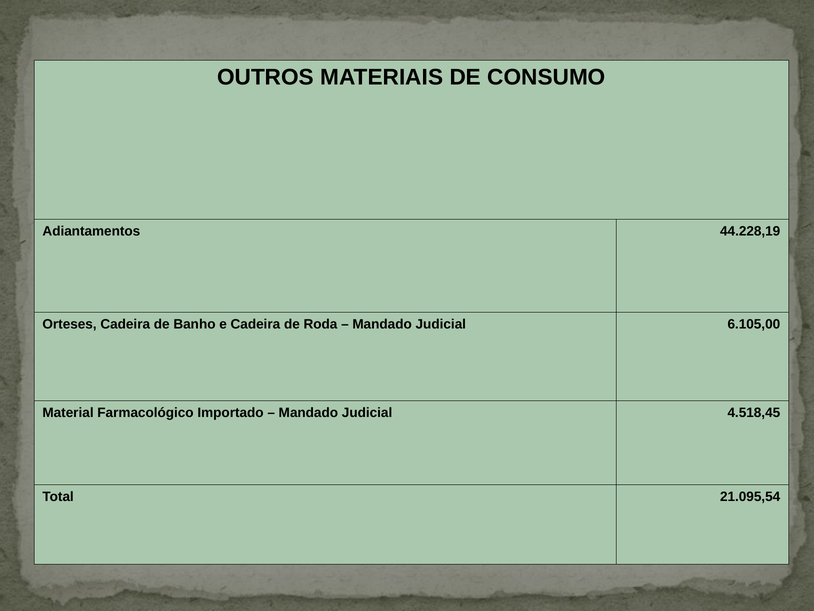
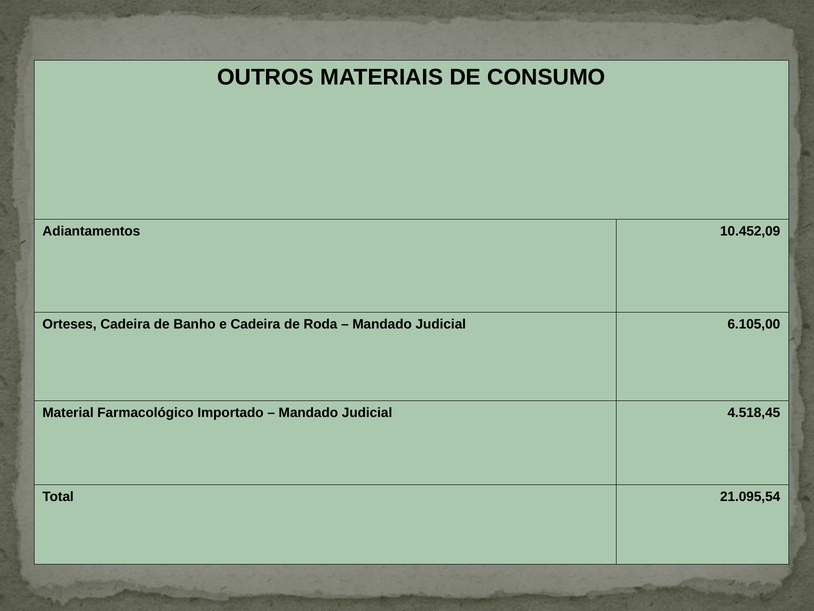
44.228,19: 44.228,19 -> 10.452,09
